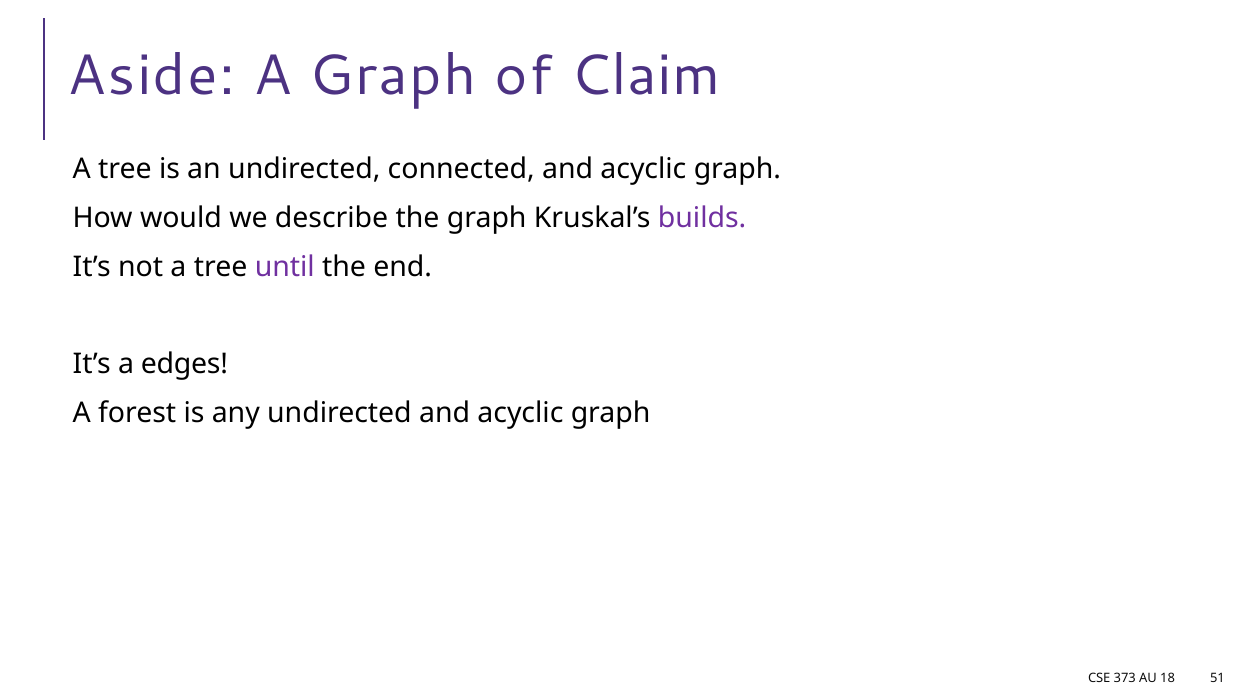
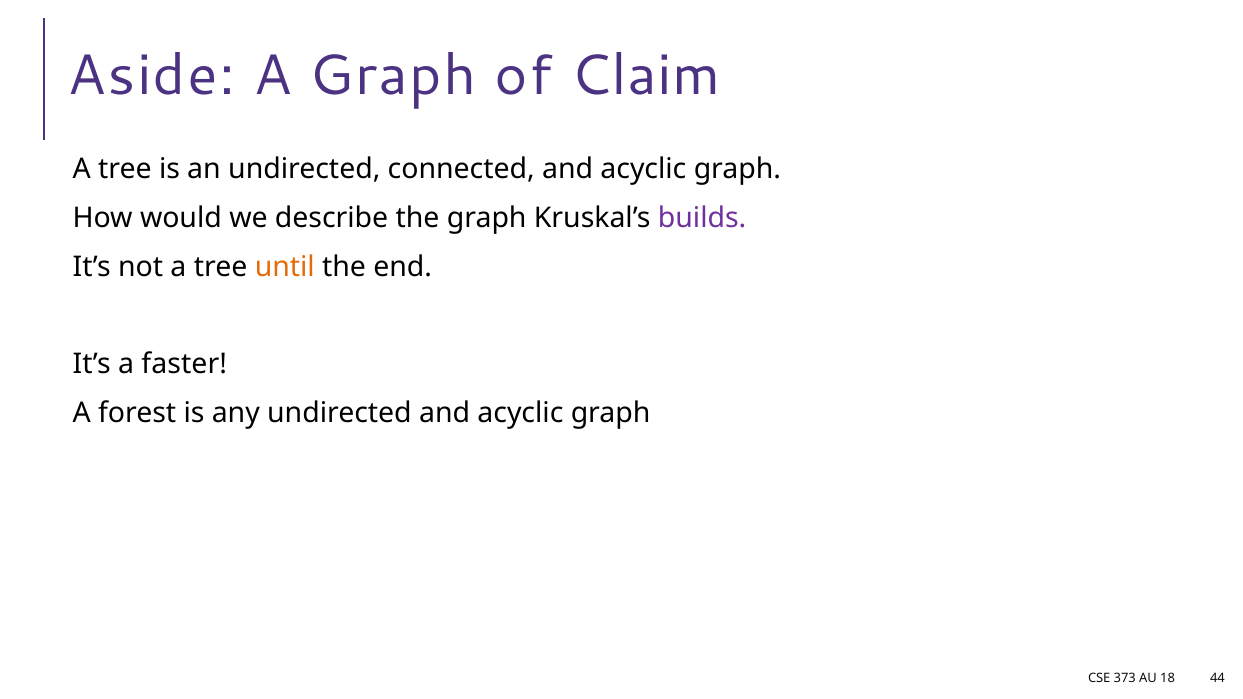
until colour: purple -> orange
edges: edges -> faster
51: 51 -> 44
